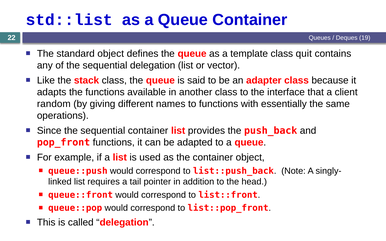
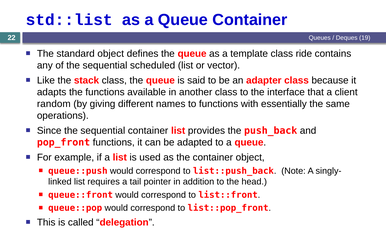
quit: quit -> ride
sequential delegation: delegation -> scheduled
